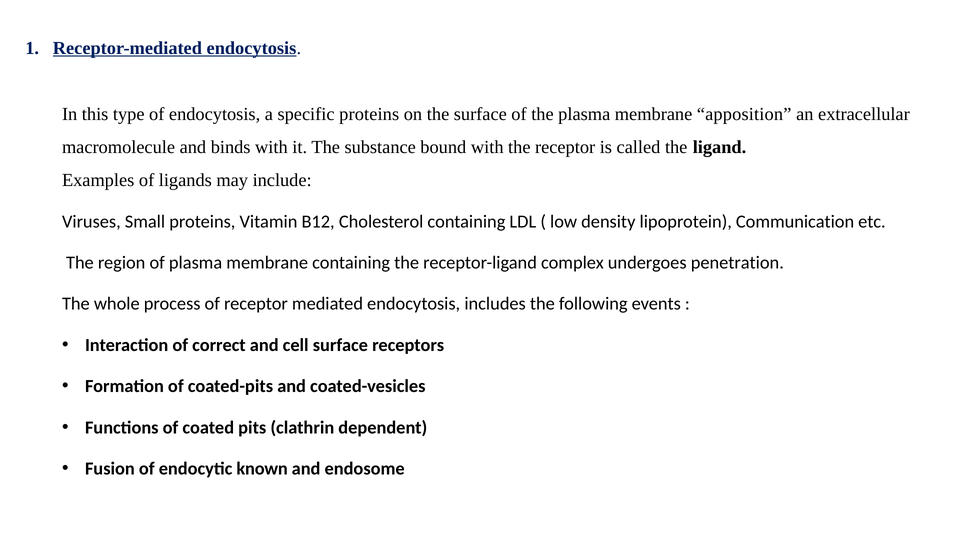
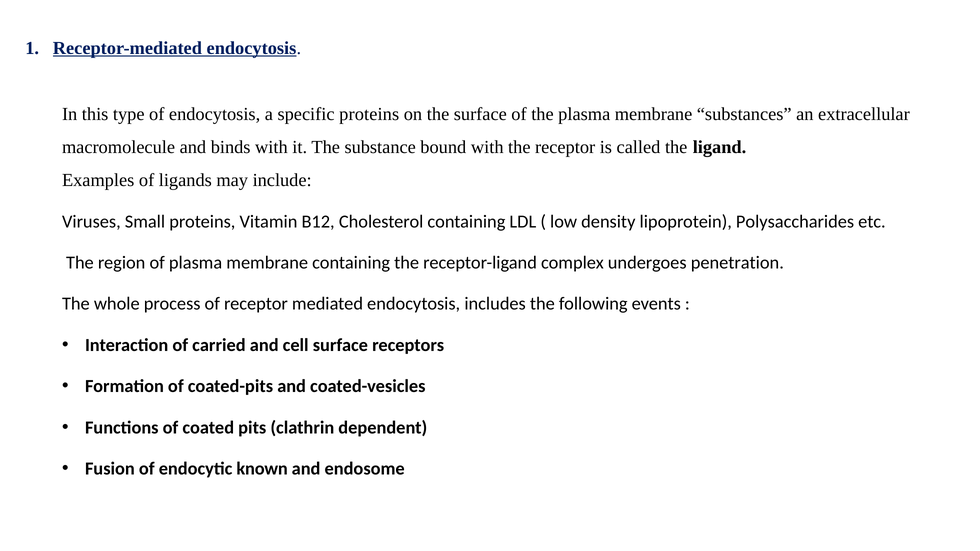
apposition: apposition -> substances
Communication: Communication -> Polysaccharides
correct: correct -> carried
